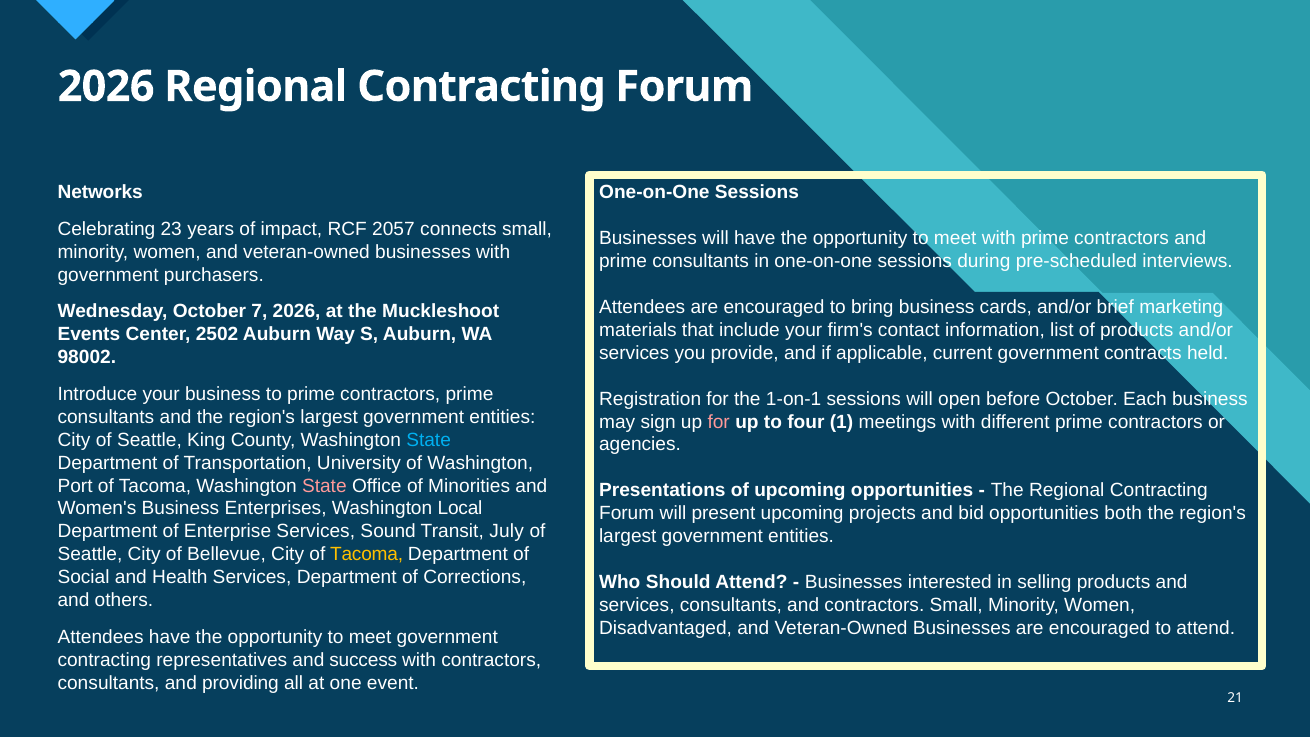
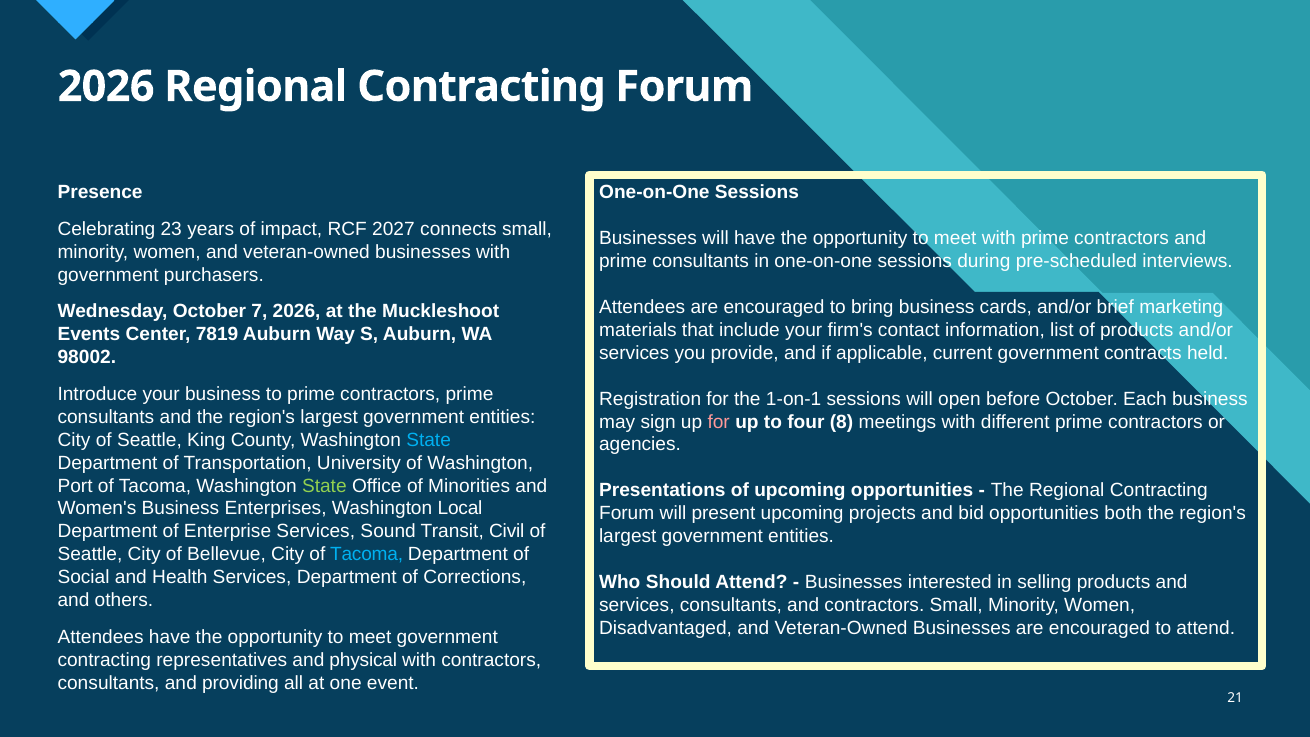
Networks: Networks -> Presence
2057: 2057 -> 2027
2502: 2502 -> 7819
1: 1 -> 8
State at (324, 486) colour: pink -> light green
July: July -> Civil
Tacoma at (367, 554) colour: yellow -> light blue
success: success -> physical
